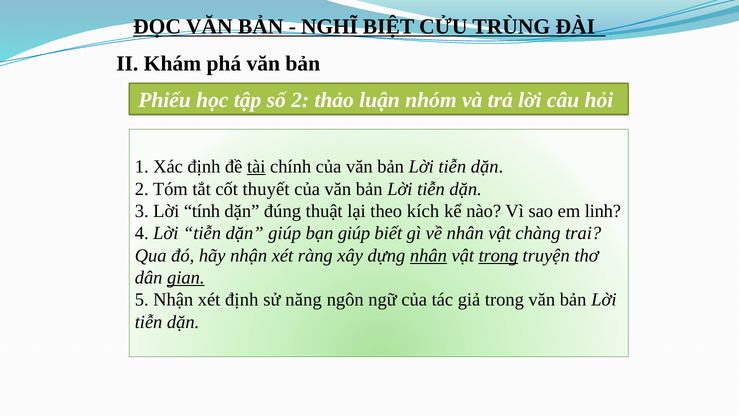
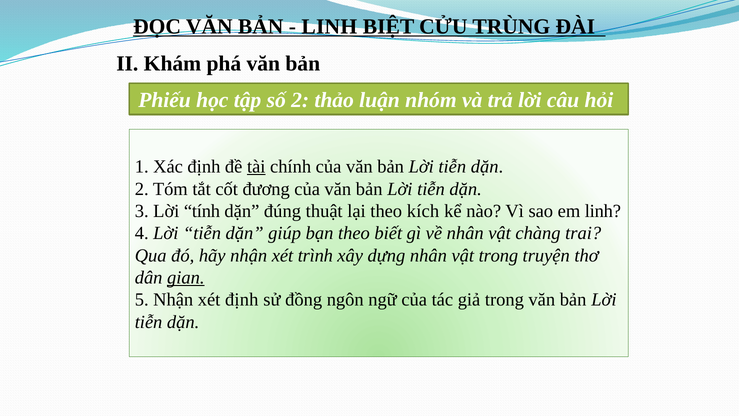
NGHĨ at (330, 26): NGHĨ -> LINH
thuyết: thuyết -> đương
bạn giúp: giúp -> theo
ràng: ràng -> trình
nhân at (428, 255) underline: present -> none
trong at (498, 255) underline: present -> none
năng: năng -> đồng
